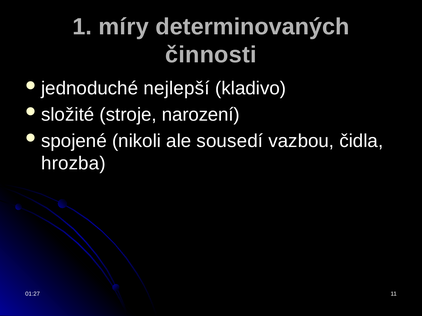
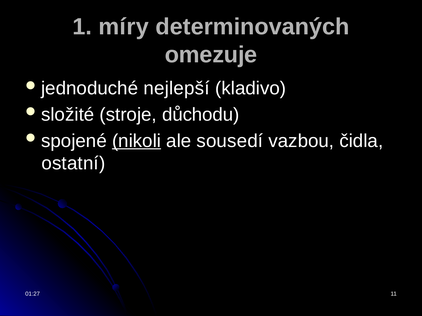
činnosti: činnosti -> omezuje
narození: narození -> důchodu
nikoli underline: none -> present
hrozba: hrozba -> ostatní
